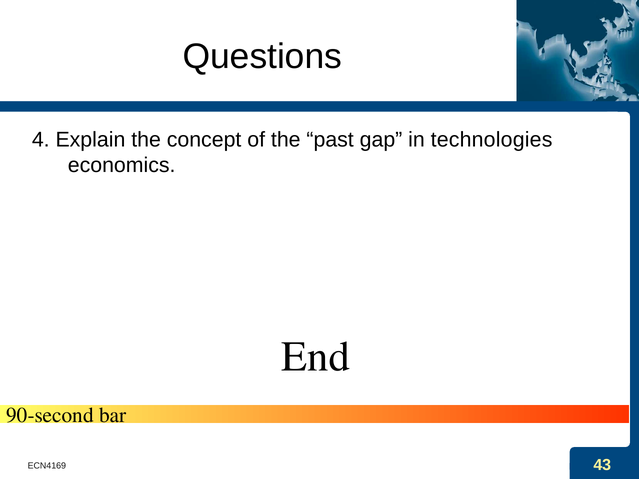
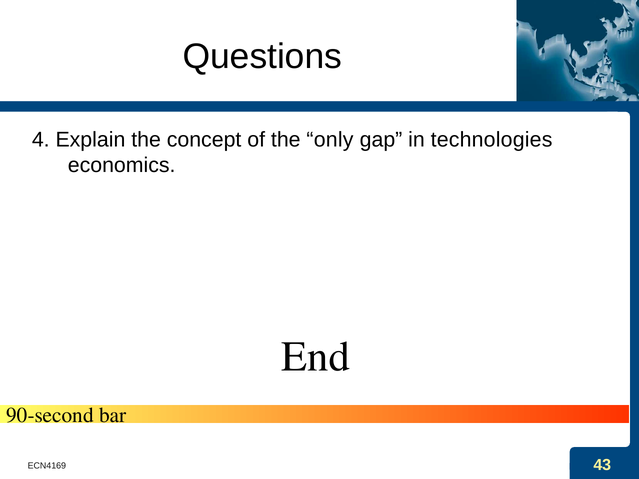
past: past -> only
